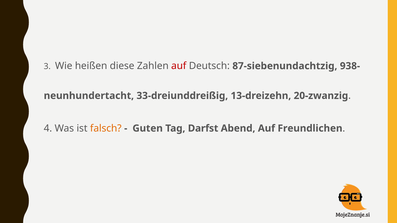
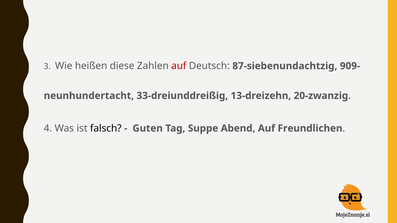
938-: 938- -> 909-
falsch colour: orange -> black
Darfst: Darfst -> Suppe
